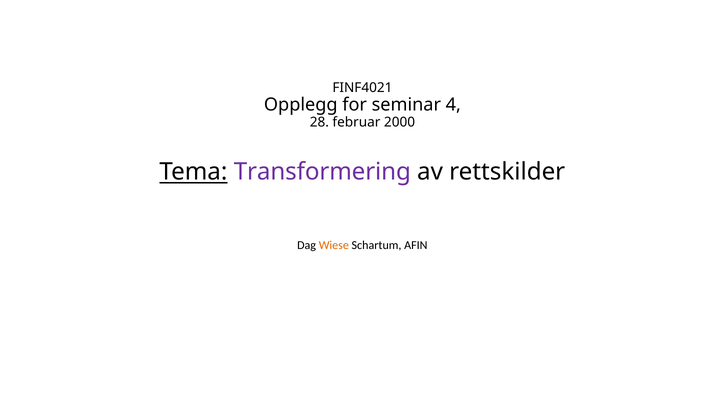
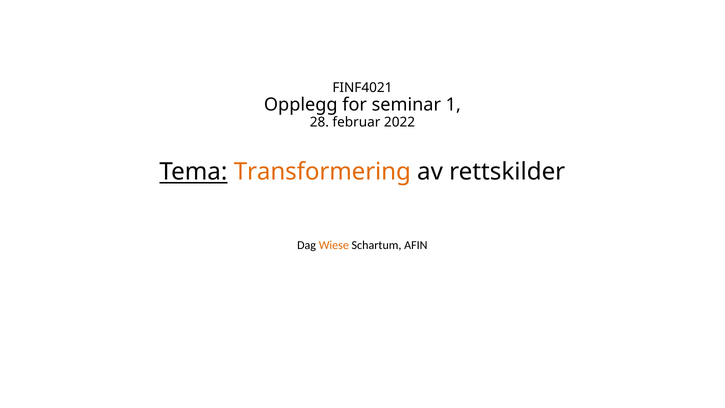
4: 4 -> 1
2000: 2000 -> 2022
Transformering colour: purple -> orange
